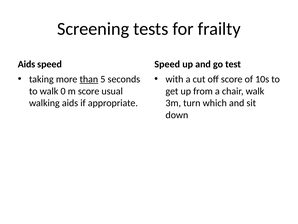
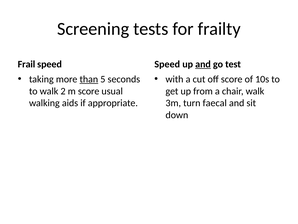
Aids at (26, 64): Aids -> Frail
and at (203, 64) underline: none -> present
0: 0 -> 2
which: which -> faecal
